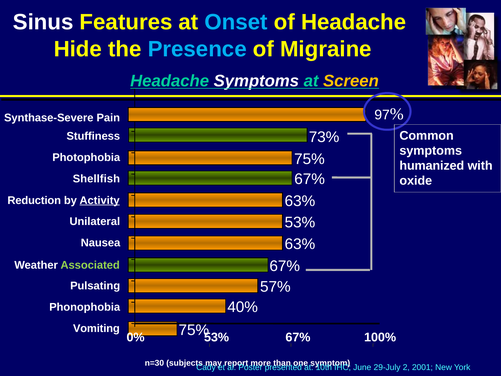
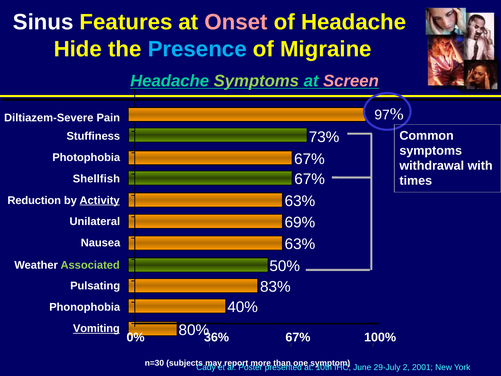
Onset colour: light blue -> pink
Symptoms at (256, 81) colour: white -> light green
Screen colour: yellow -> pink
Synthase-Severe: Synthase-Severe -> Diltiazem-Severe
75% at (309, 159): 75% -> 67%
humanized: humanized -> withdrawal
oxide: oxide -> times
53% at (300, 222): 53% -> 69%
67% at (285, 266): 67% -> 50%
57%: 57% -> 83%
75% at (194, 330): 75% -> 80%
Vomiting underline: none -> present
0% 53%: 53% -> 36%
